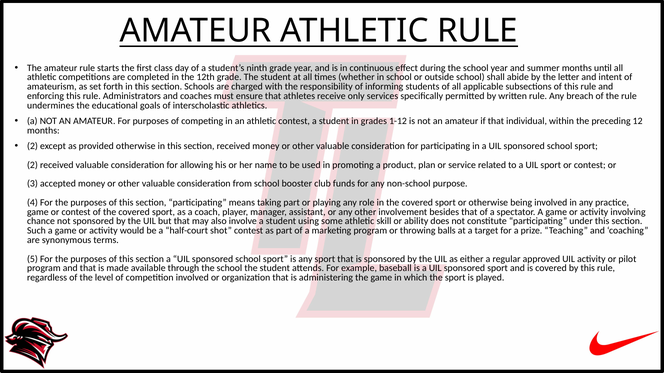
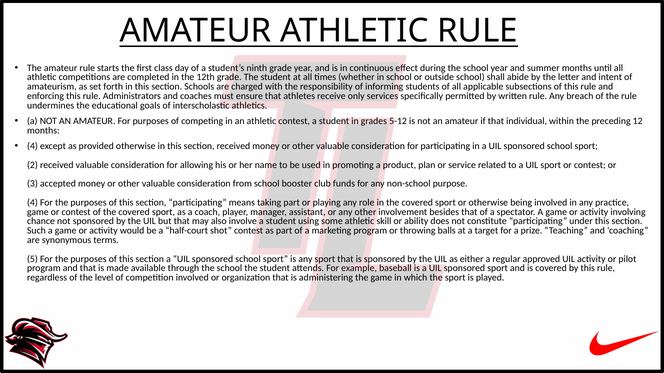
1-12: 1-12 -> 5-12
2 at (32, 146): 2 -> 4
